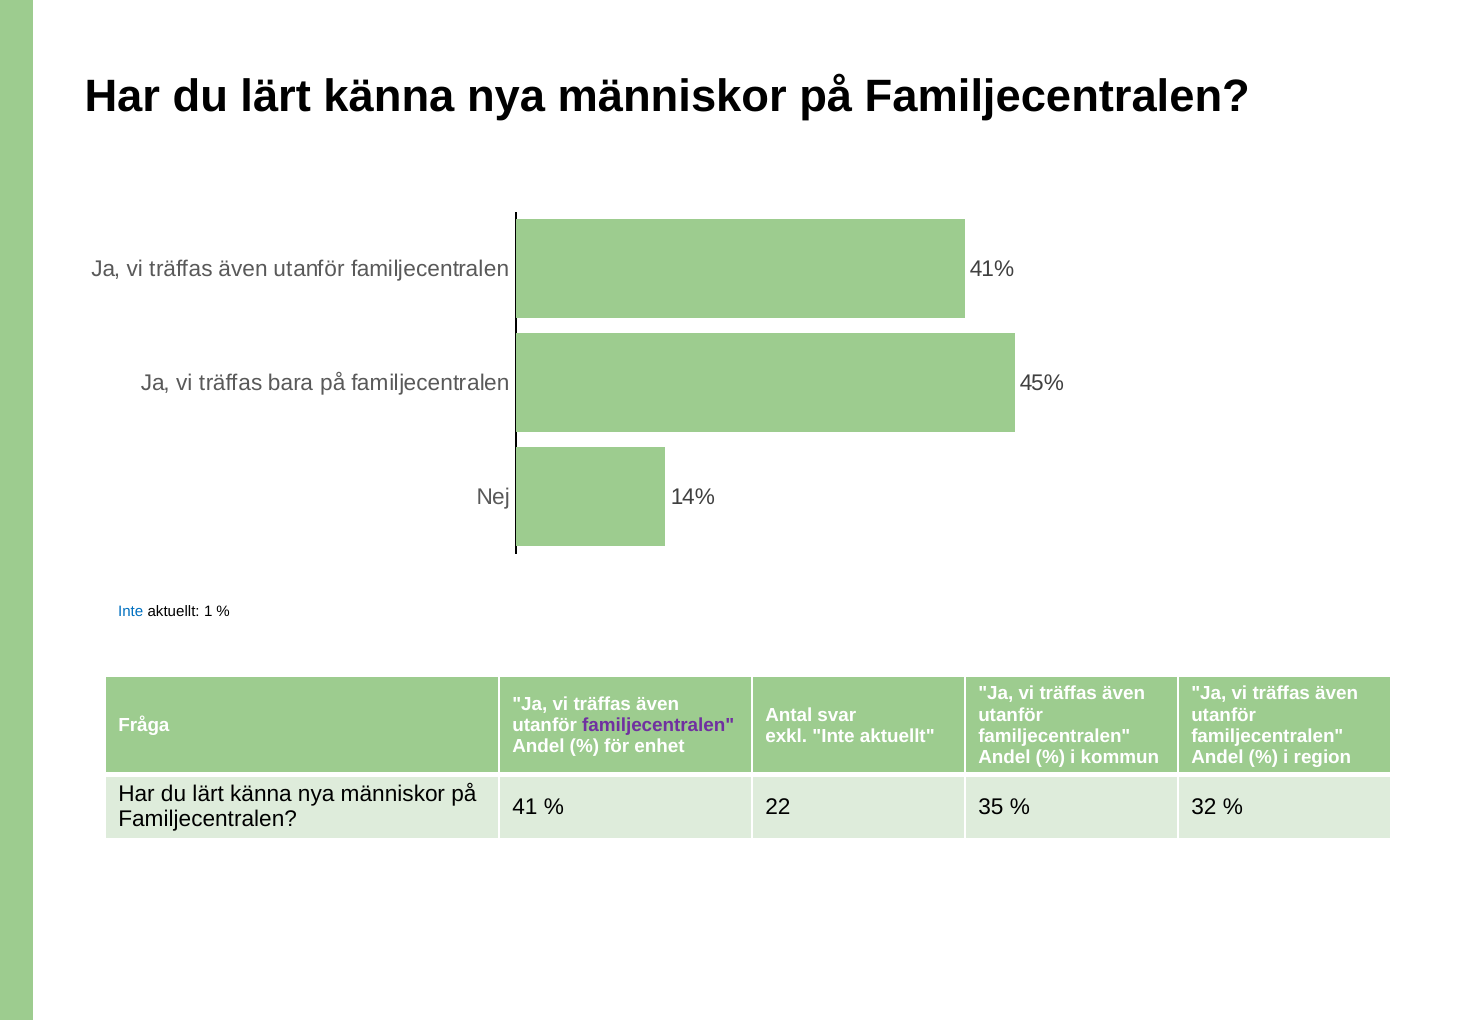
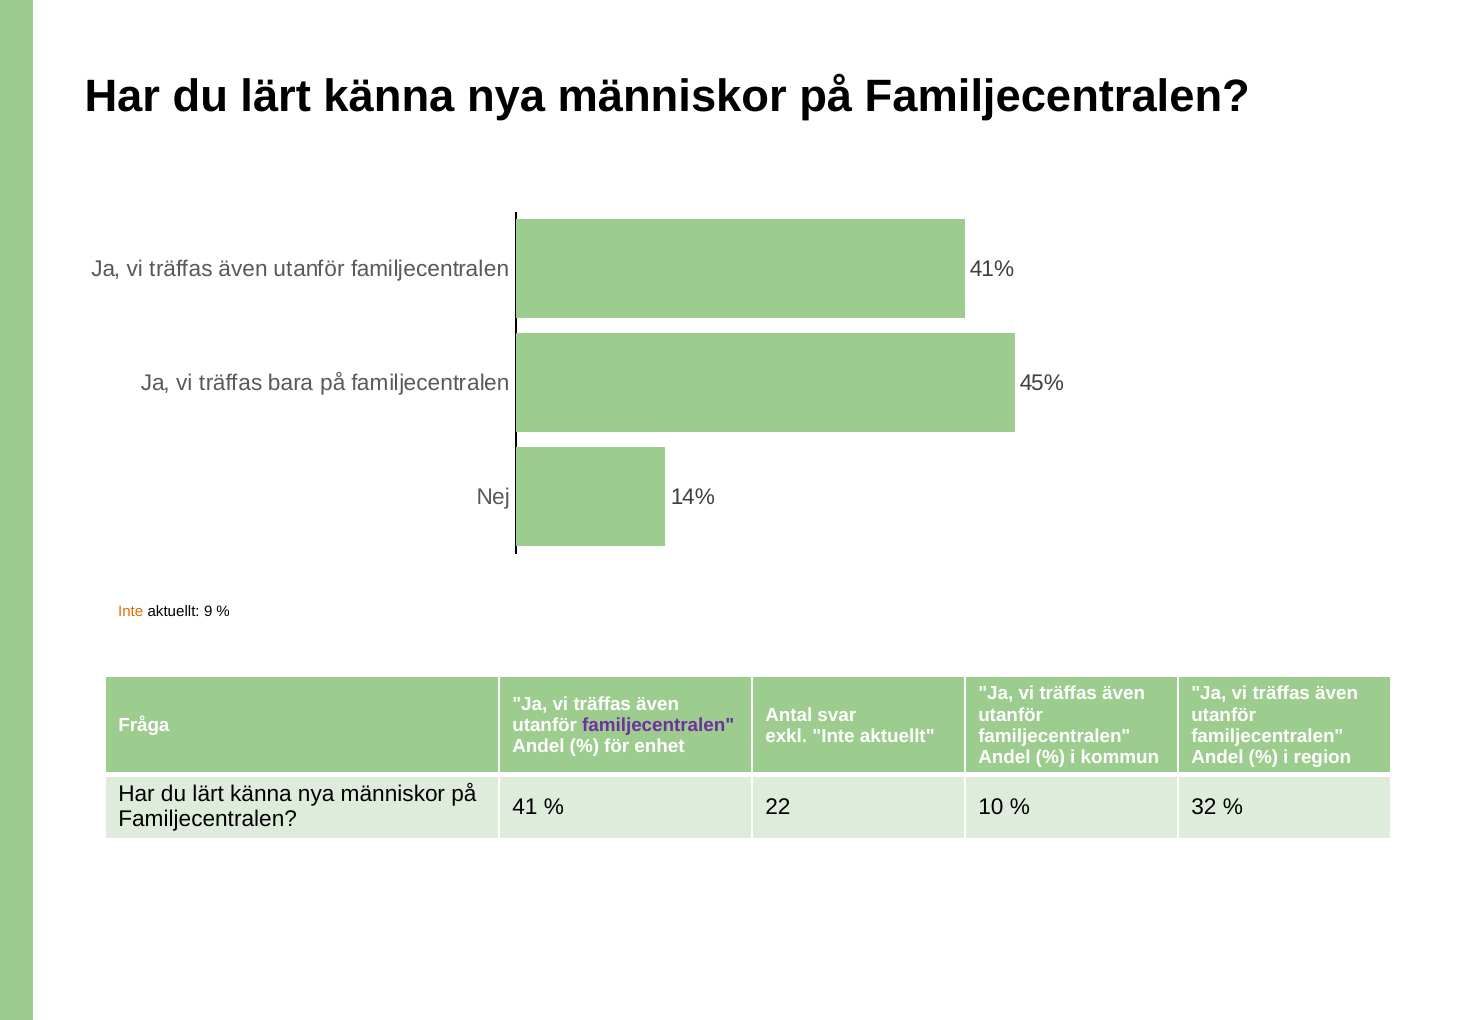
Inte at (131, 612) colour: blue -> orange
1: 1 -> 9
35: 35 -> 10
